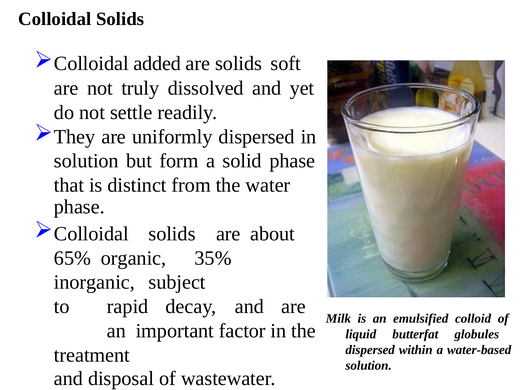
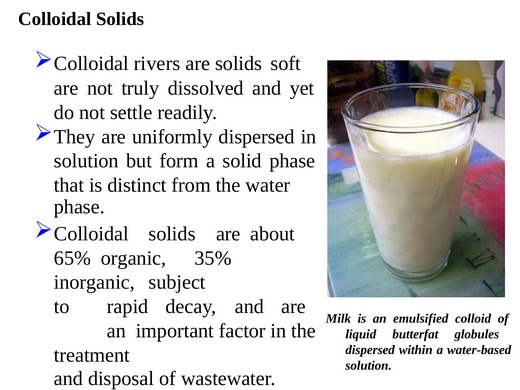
added: added -> rivers
